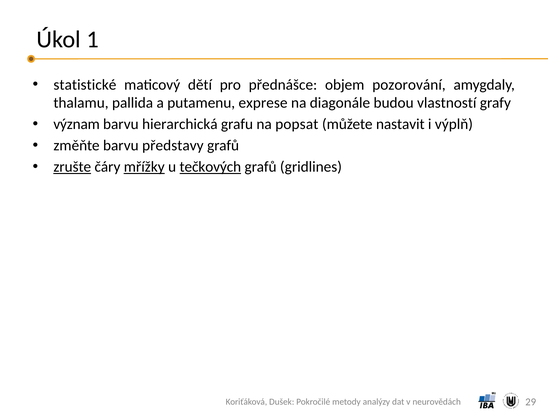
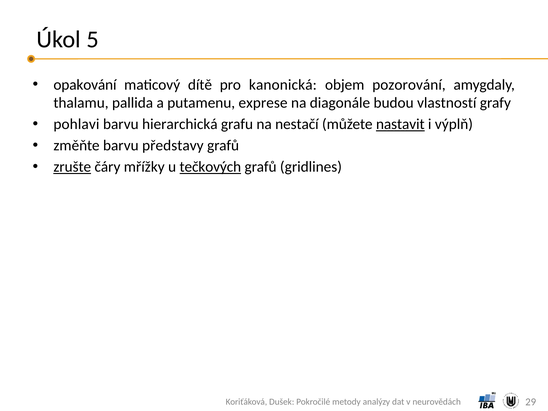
1: 1 -> 5
statistické: statistické -> opakování
dětí: dětí -> dítě
přednášce: přednášce -> kanonická
význam: význam -> pohlavi
popsat: popsat -> nestačí
nastavit underline: none -> present
mřížky underline: present -> none
